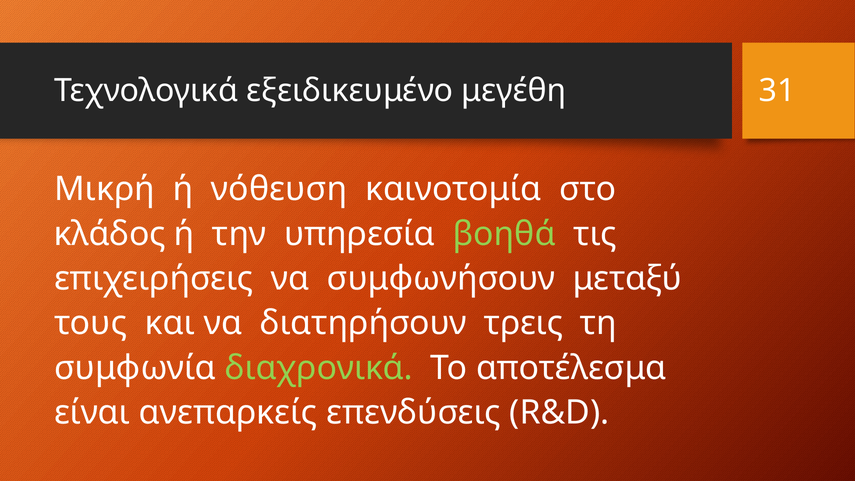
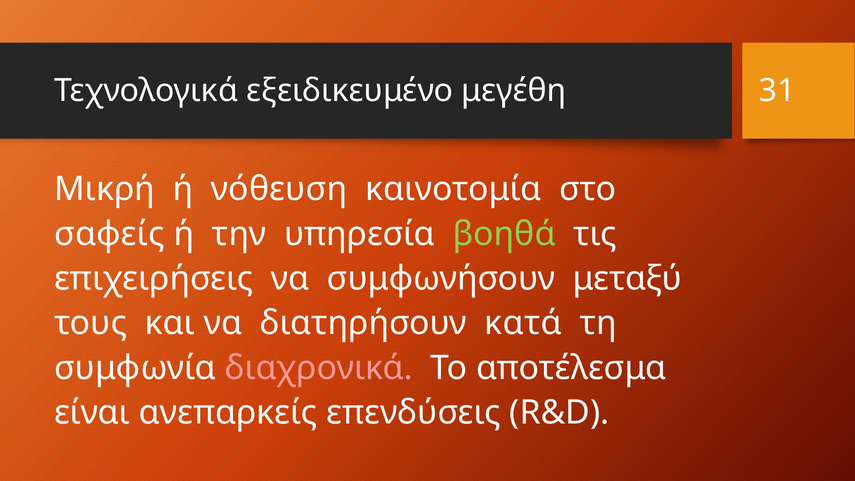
κλάδος: κλάδος -> σαφείς
τρεις: τρεις -> κατά
διαχρονικά colour: light green -> pink
